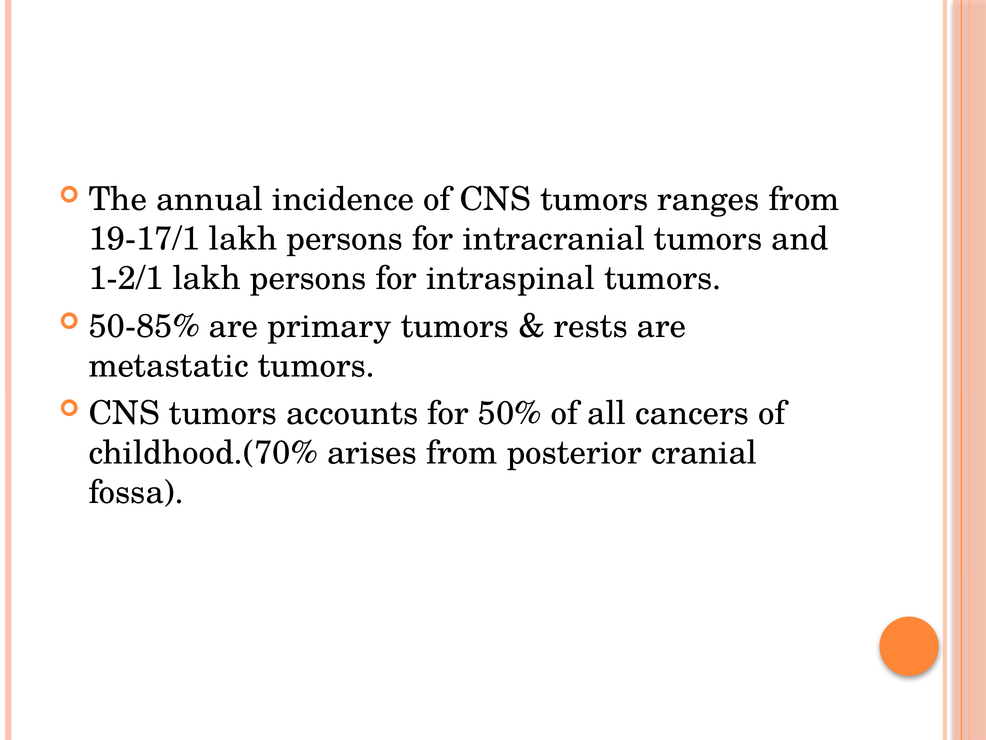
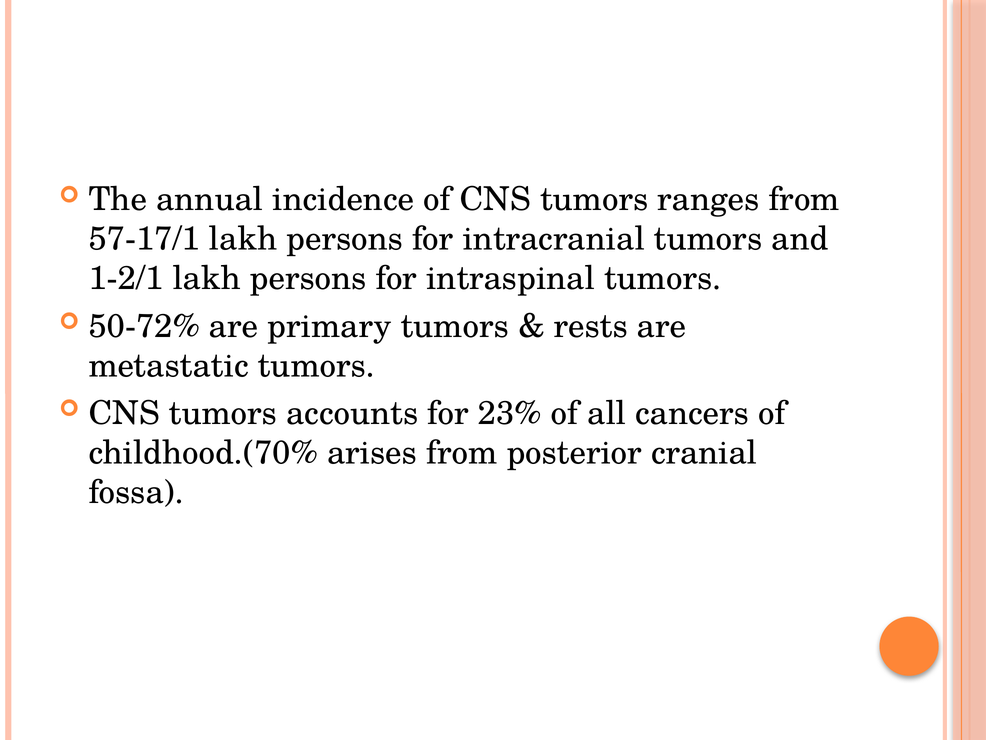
19-17/1: 19-17/1 -> 57-17/1
50-85%: 50-85% -> 50-72%
50%: 50% -> 23%
